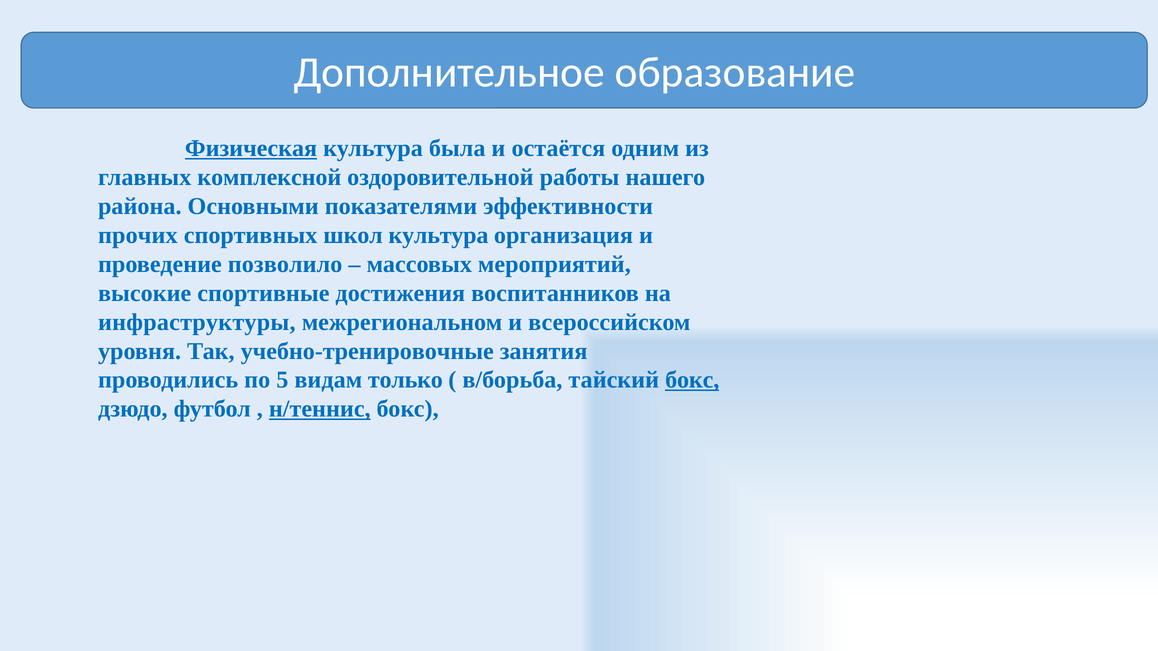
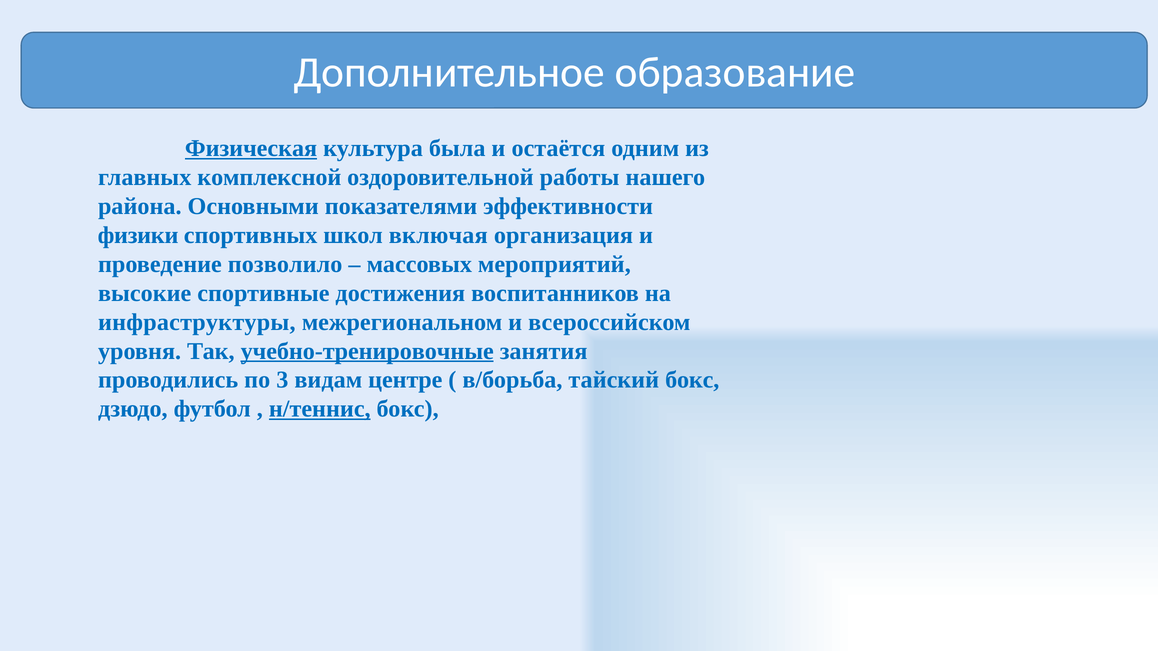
прочих: прочих -> физики
школ культура: культура -> включая
учебно-тренировочные underline: none -> present
5: 5 -> 3
только: только -> центре
бокс at (692, 380) underline: present -> none
